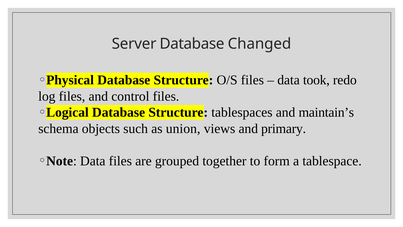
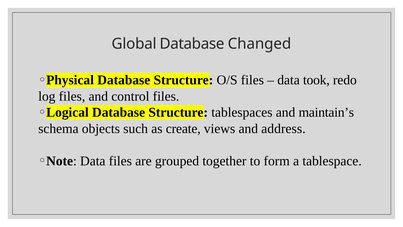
Server: Server -> Global
union: union -> create
primary: primary -> address
